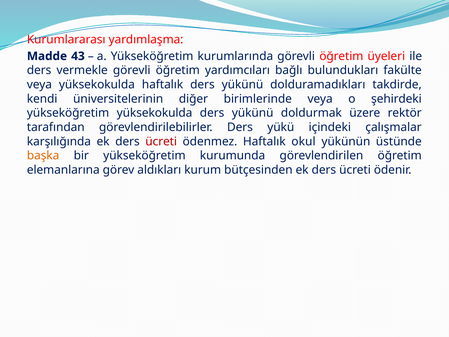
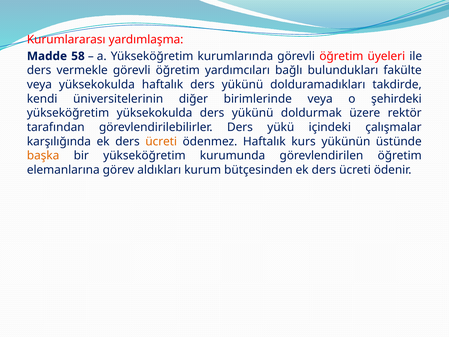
43: 43 -> 58
ücreti at (161, 141) colour: red -> orange
okul: okul -> kurs
